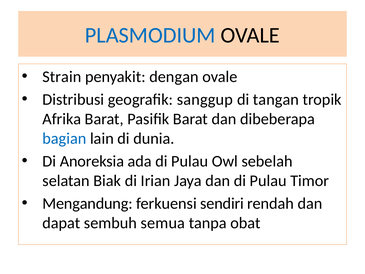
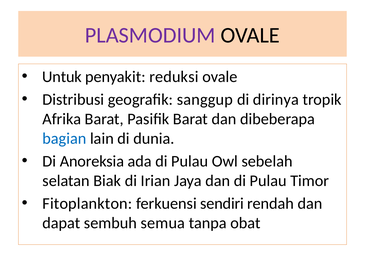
PLASMODIUM colour: blue -> purple
Strain: Strain -> Untuk
dengan: dengan -> reduksi
tangan: tangan -> dirinya
Mengandung: Mengandung -> Fitoplankton
